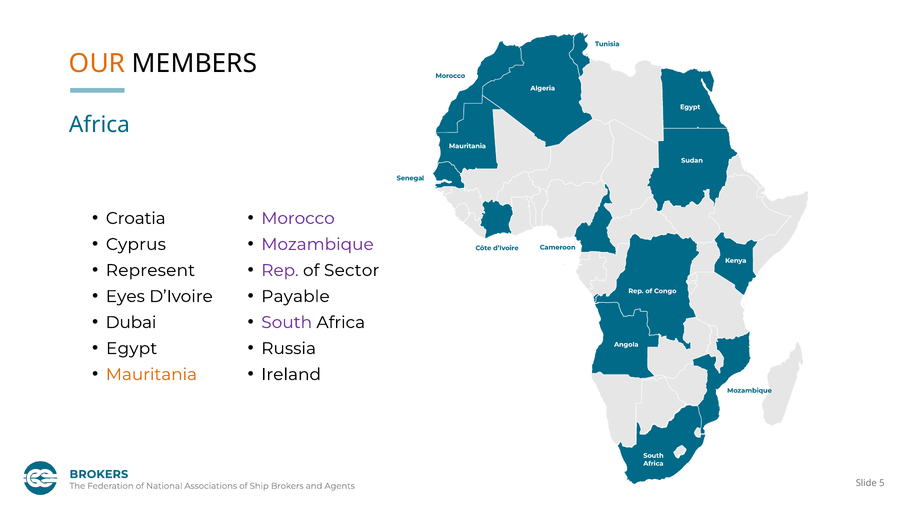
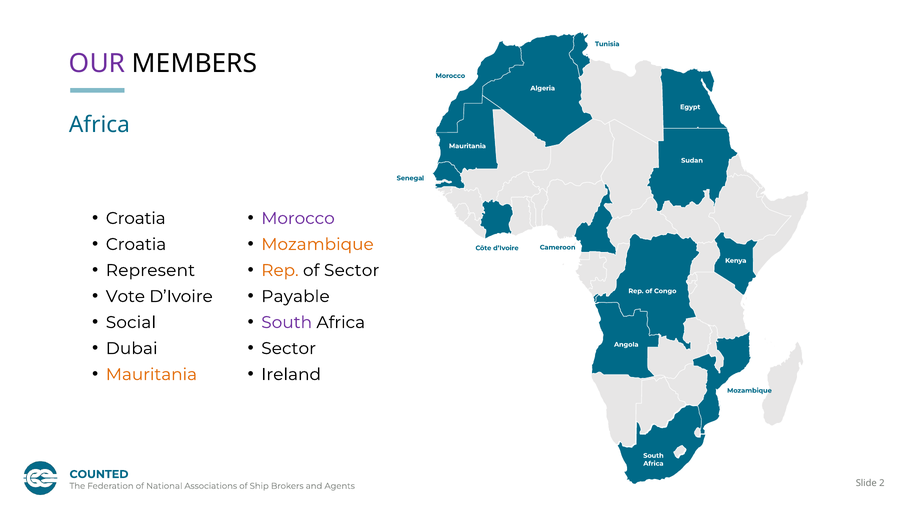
OUR colour: orange -> purple
Cyprus at (136, 244): Cyprus -> Croatia
Mozambique at (317, 244) colour: purple -> orange
Rep at (280, 270) colour: purple -> orange
Eyes: Eyes -> Vote
Dubai: Dubai -> Social
Egypt at (132, 348): Egypt -> Dubai
Russia at (289, 348): Russia -> Sector
BROKERS at (99, 474): BROKERS -> COUNTED
5: 5 -> 2
